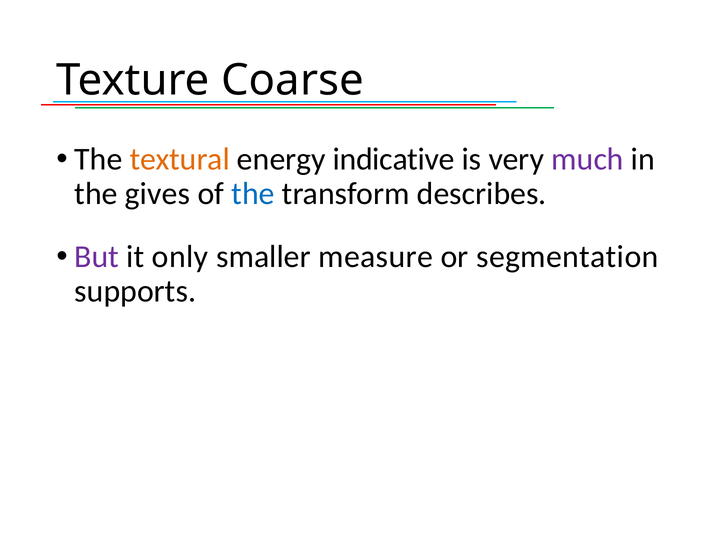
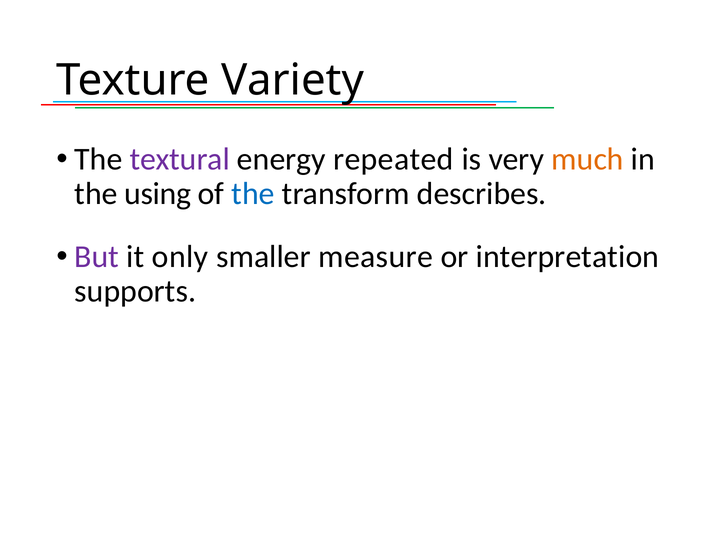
Coarse: Coarse -> Variety
textural colour: orange -> purple
indicative: indicative -> repeated
much colour: purple -> orange
gives: gives -> using
segmentation: segmentation -> interpretation
